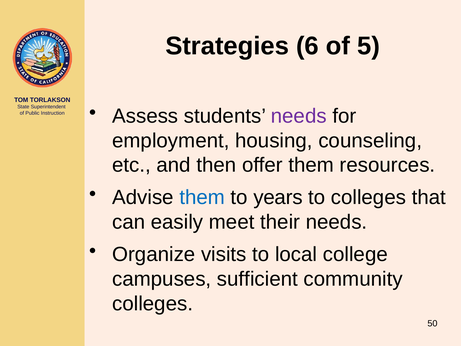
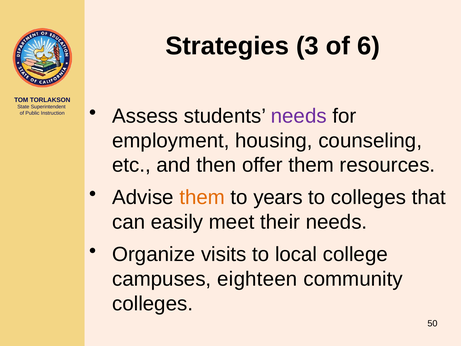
6: 6 -> 3
5: 5 -> 6
them at (202, 197) colour: blue -> orange
sufficient: sufficient -> eighteen
